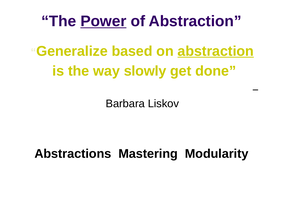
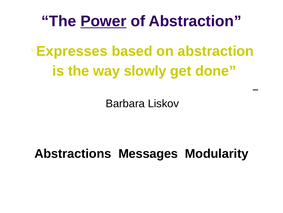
Generalize: Generalize -> Expresses
abstraction at (216, 51) underline: present -> none
Mastering: Mastering -> Messages
